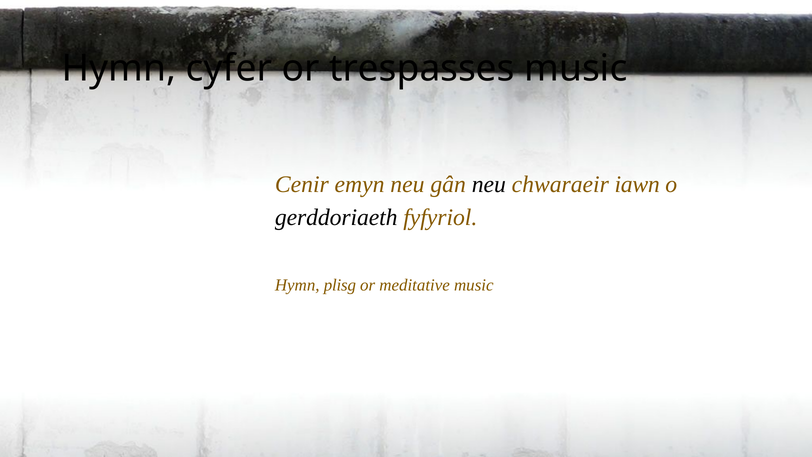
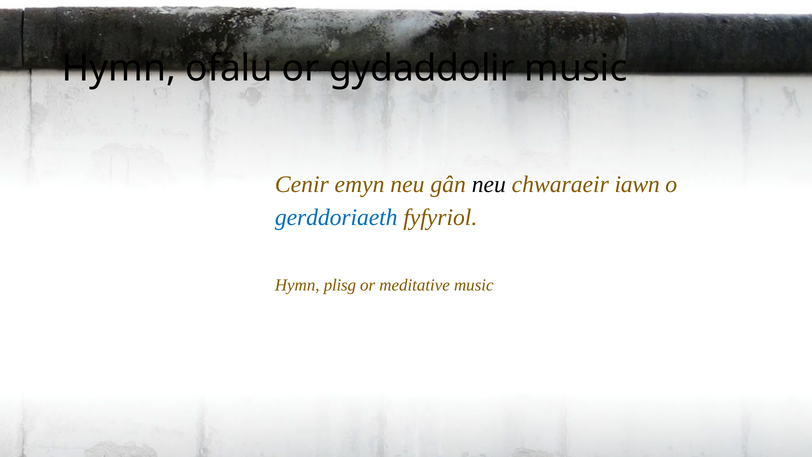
cyfer: cyfer -> ofalu
trespasses: trespasses -> gydaddolir
gerddoriaeth colour: black -> blue
